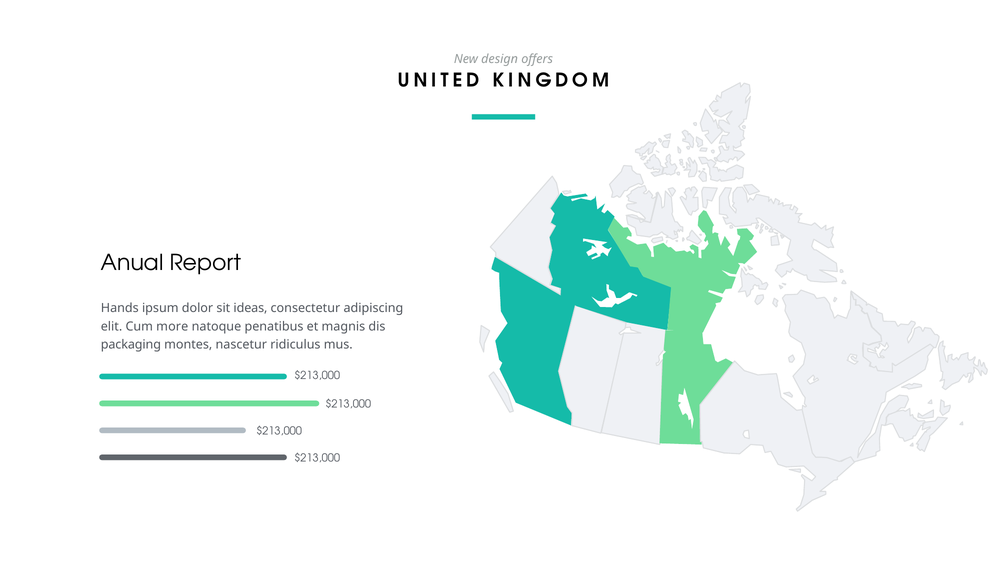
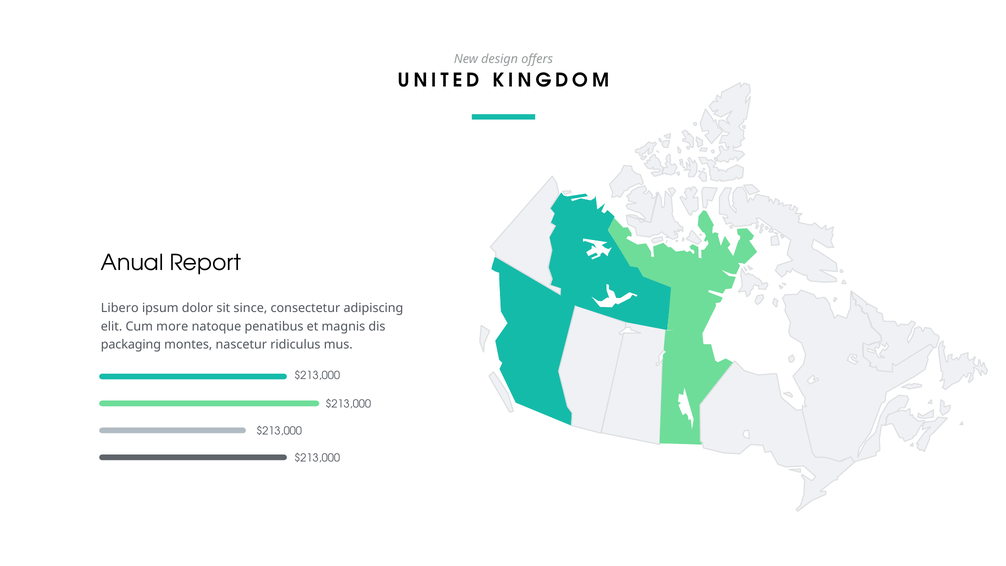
Hands: Hands -> Libero
ideas: ideas -> since
